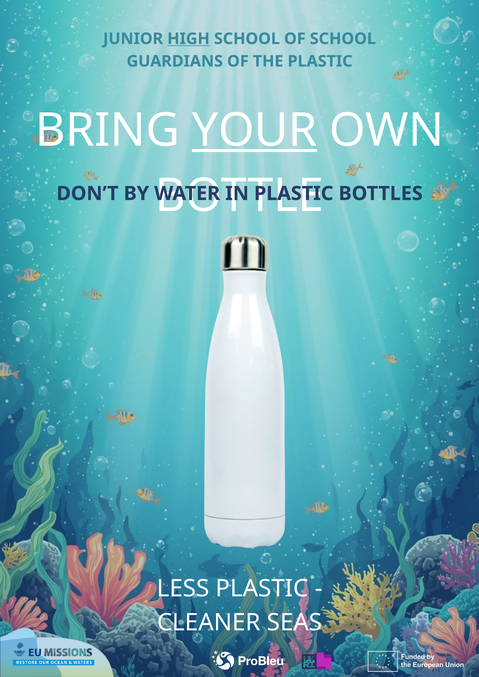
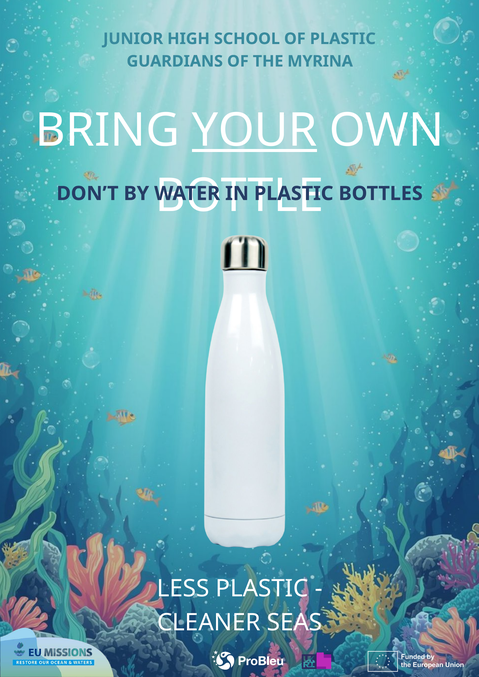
HIGH underline: present -> none
OF SCHOOL: SCHOOL -> PLASTIC
THE PLASTIC: PLASTIC -> MYRINA
